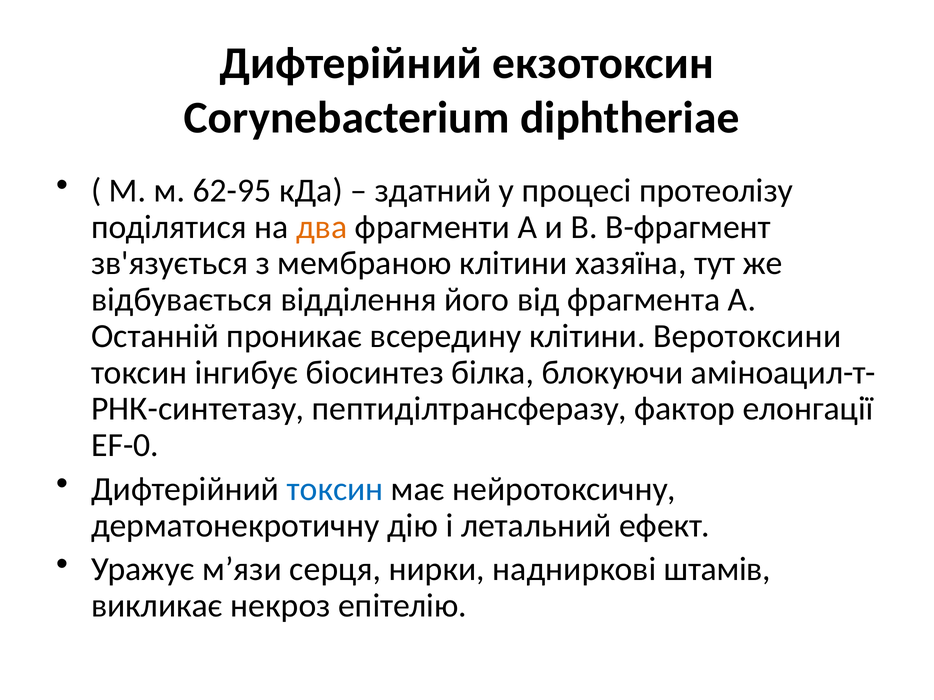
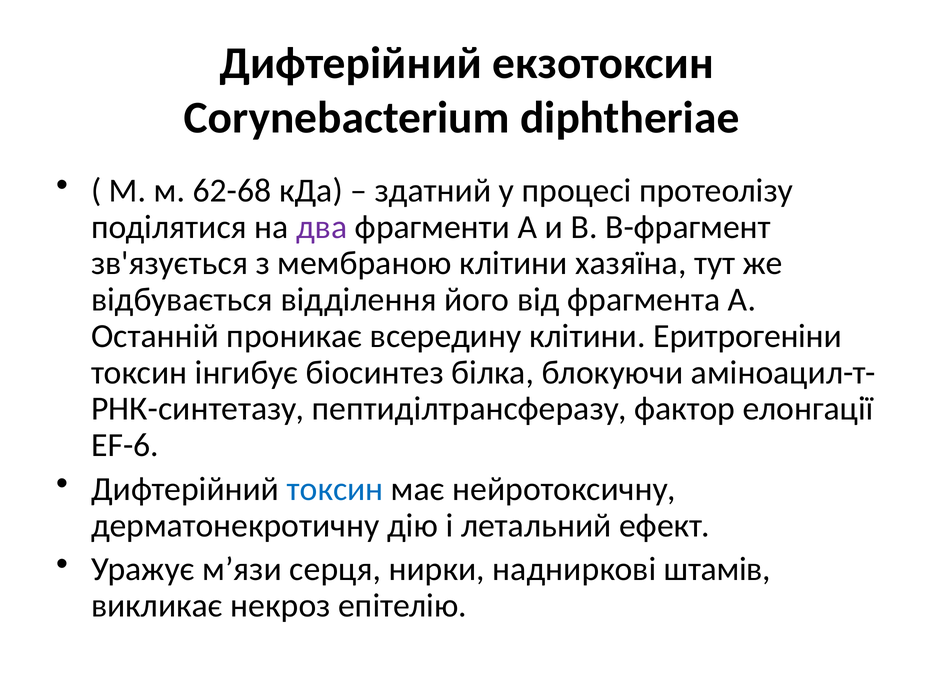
62-95: 62-95 -> 62-68
два colour: orange -> purple
Веротоксини: Веротоксини -> Еритрогеніни
EF-0: EF-0 -> EF-6
